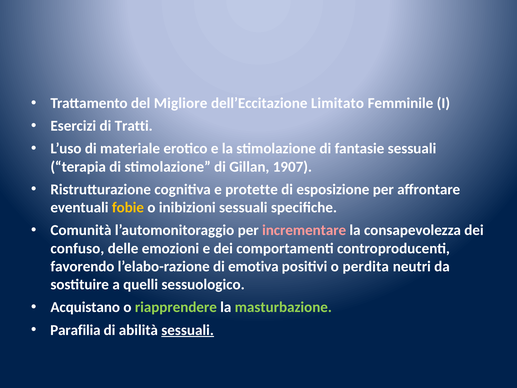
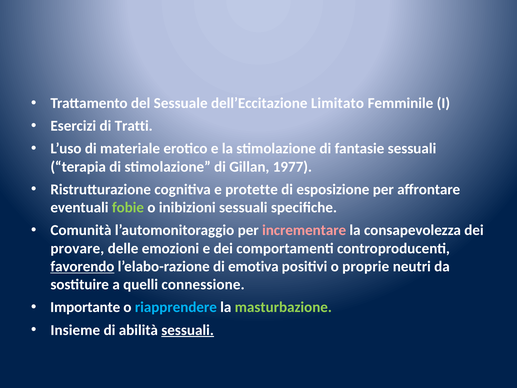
Migliore: Migliore -> Sessuale
1907: 1907 -> 1977
fobie colour: yellow -> light green
confuso: confuso -> provare
favorendo underline: none -> present
perdita: perdita -> proprie
sessuologico: sessuologico -> connessione
Acquistano: Acquistano -> Importante
riapprendere colour: light green -> light blue
Parafilia: Parafilia -> Insieme
